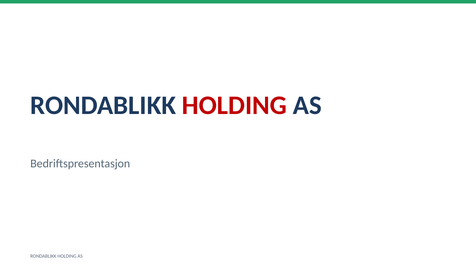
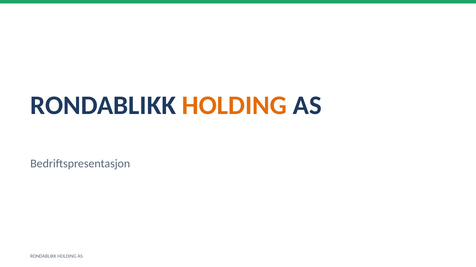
HOLDING at (234, 106) colour: red -> orange
